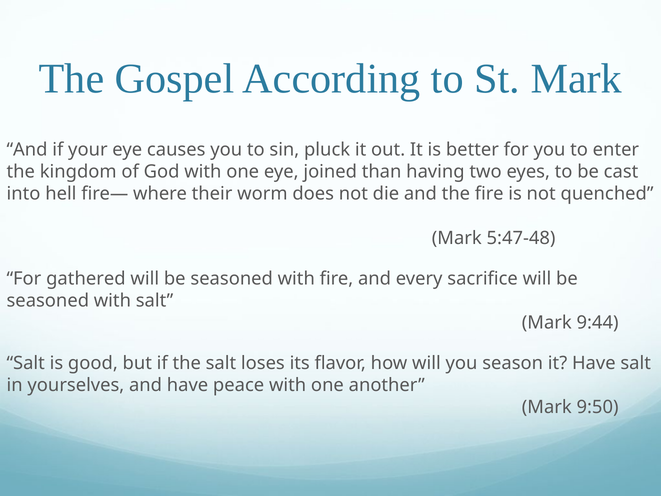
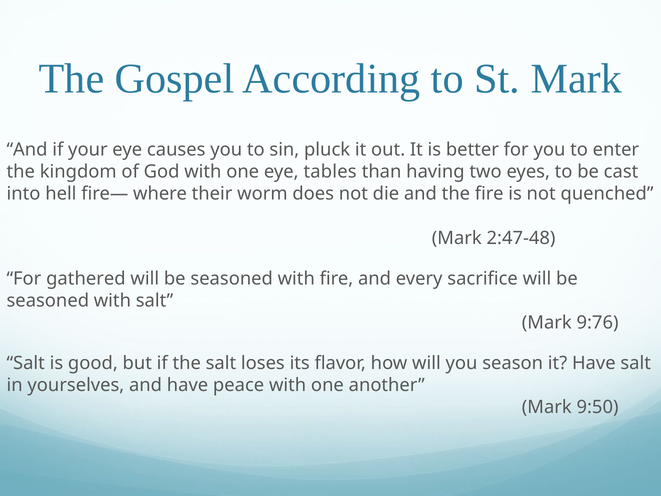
joined: joined -> tables
5:47-48: 5:47-48 -> 2:47-48
9:44: 9:44 -> 9:76
